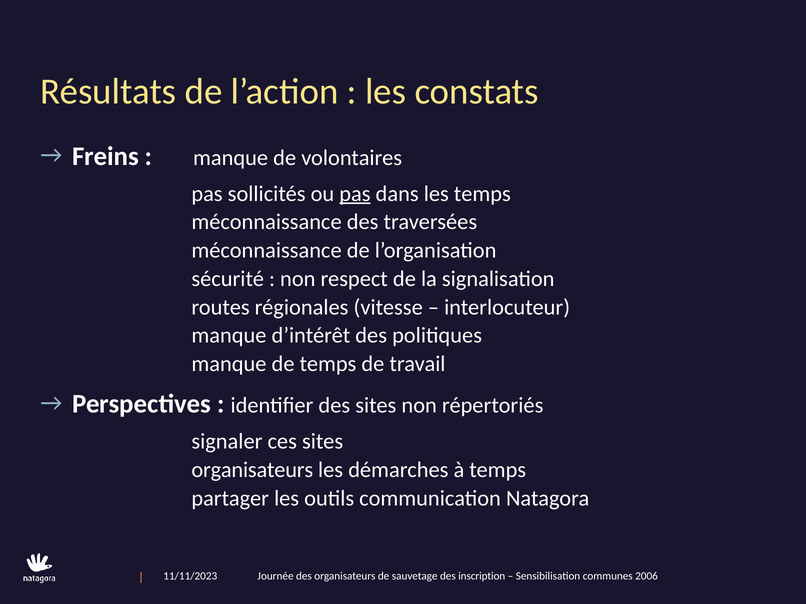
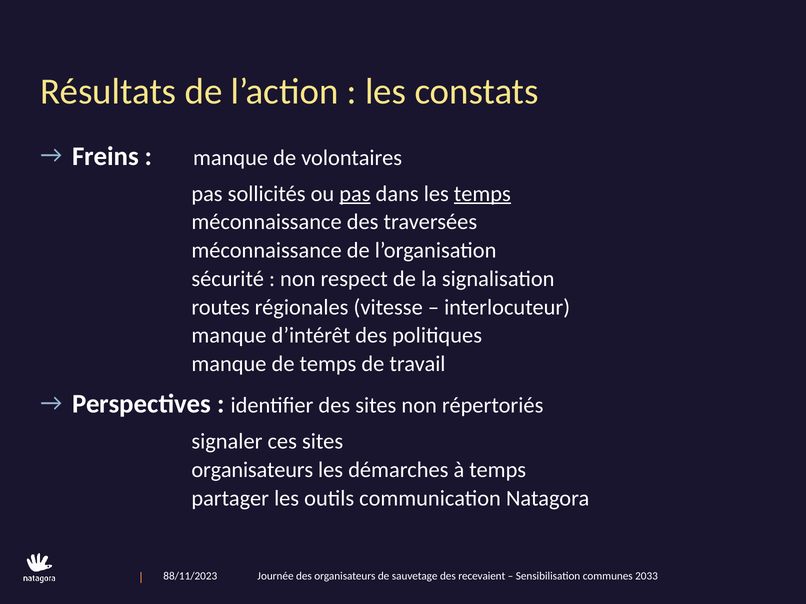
temps at (482, 194) underline: none -> present
11/11/2023: 11/11/2023 -> 88/11/2023
inscription: inscription -> recevaient
2006: 2006 -> 2033
